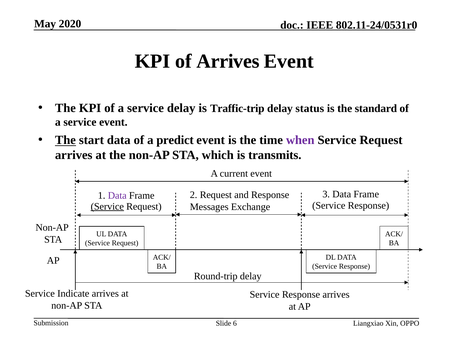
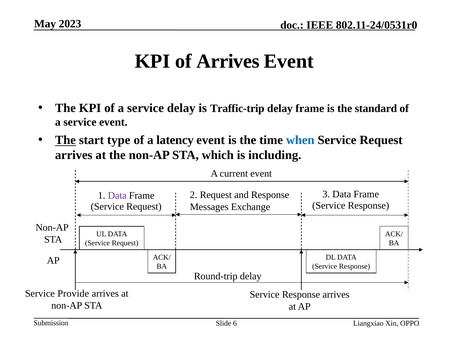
2020: 2020 -> 2023
delay status: status -> frame
start data: data -> type
predict: predict -> latency
when colour: purple -> blue
transmits: transmits -> including
Service at (107, 206) underline: present -> none
Indicate: Indicate -> Provide
